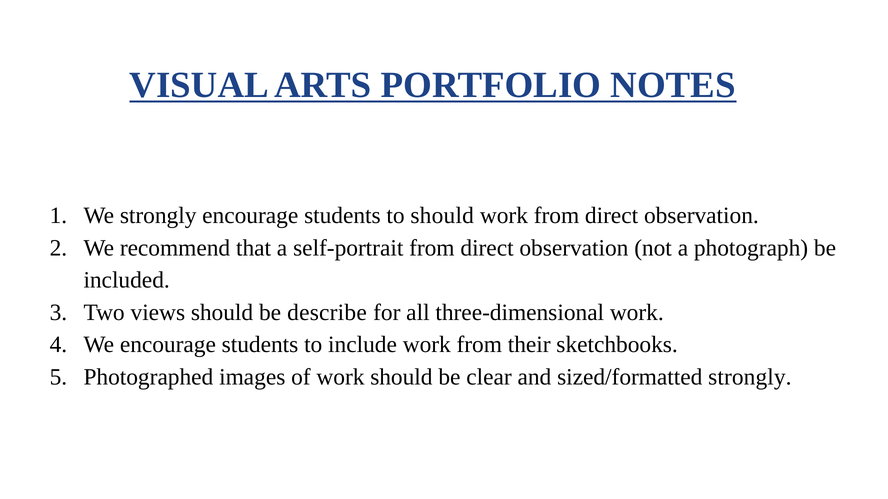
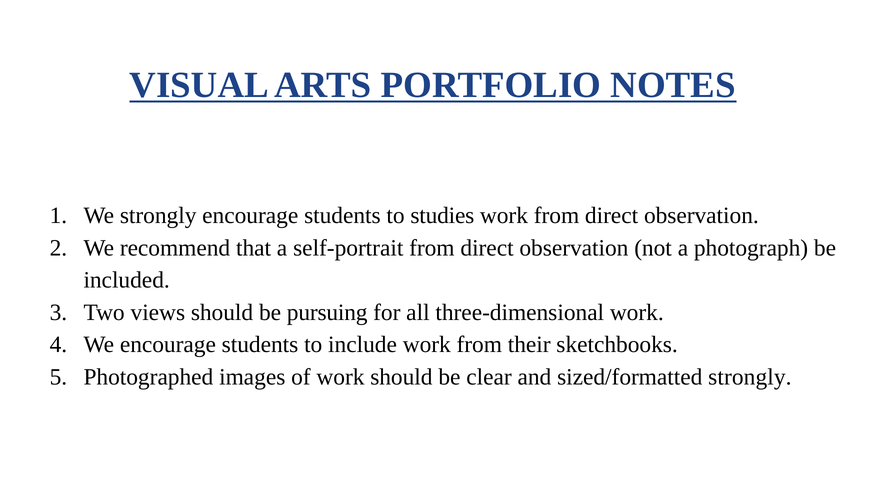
to should: should -> studies
describe: describe -> pursuing
